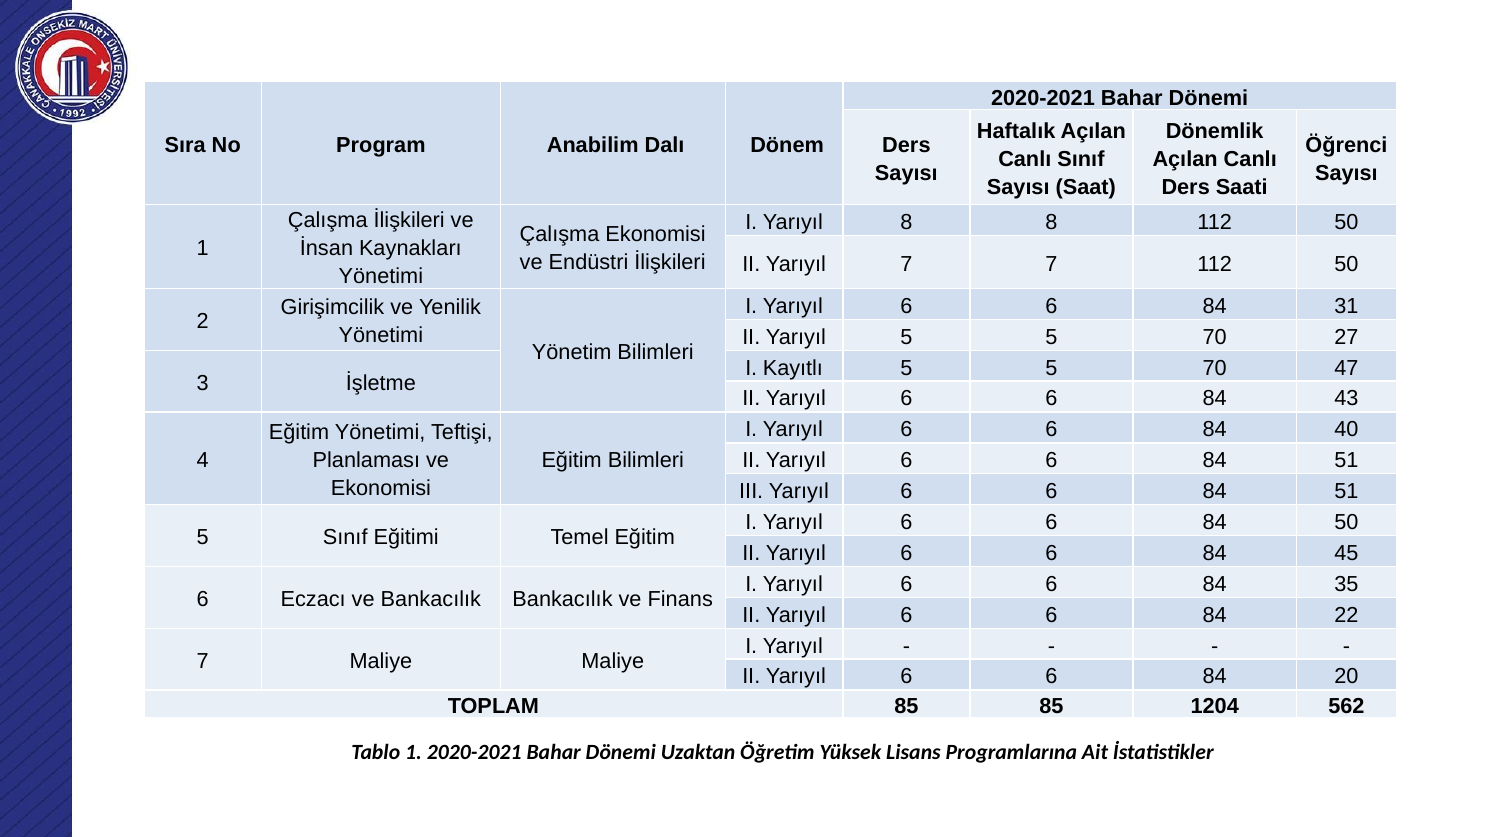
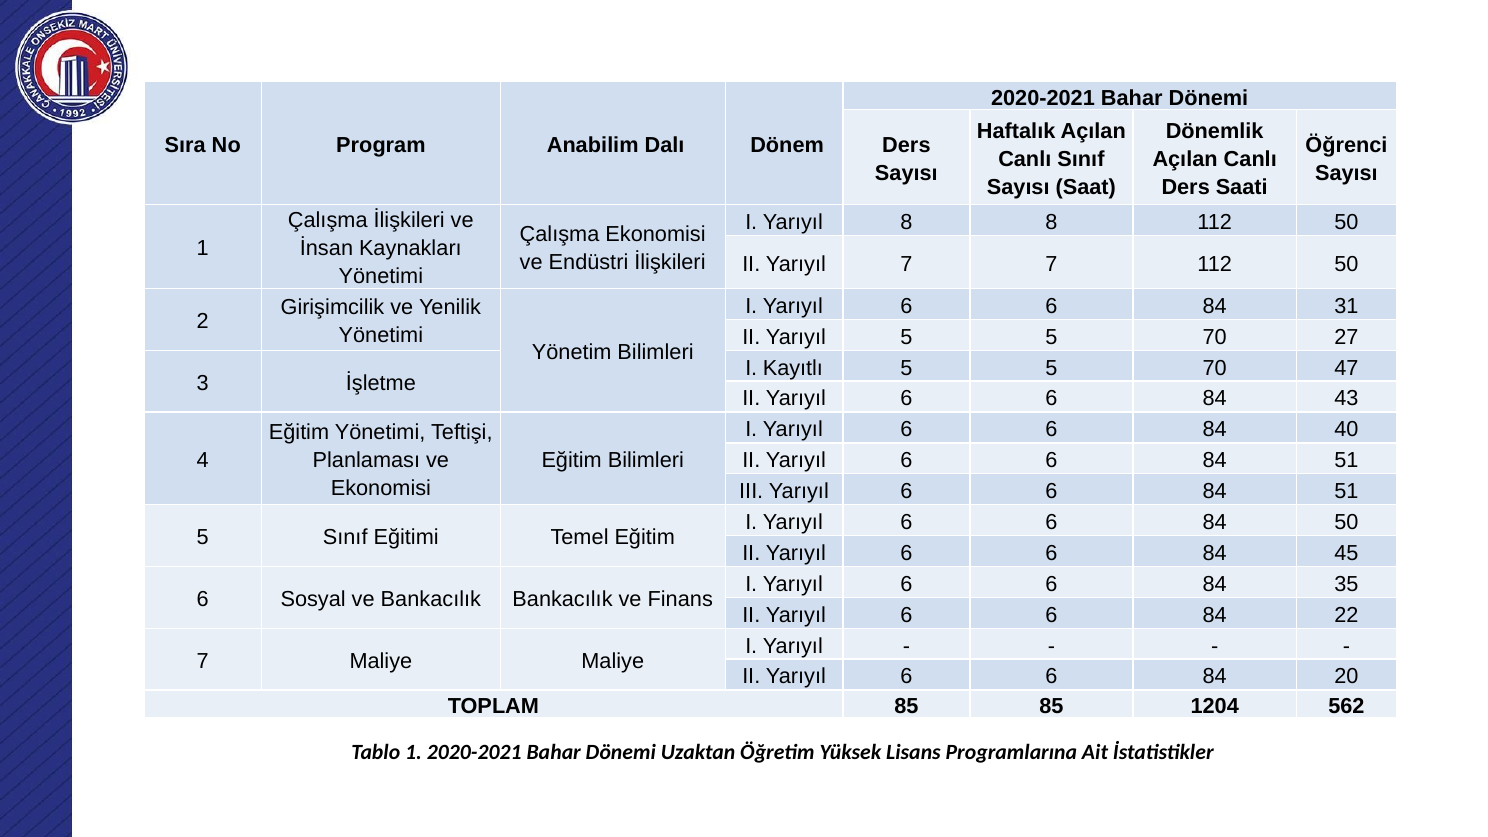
Eczacı: Eczacı -> Sosyal
